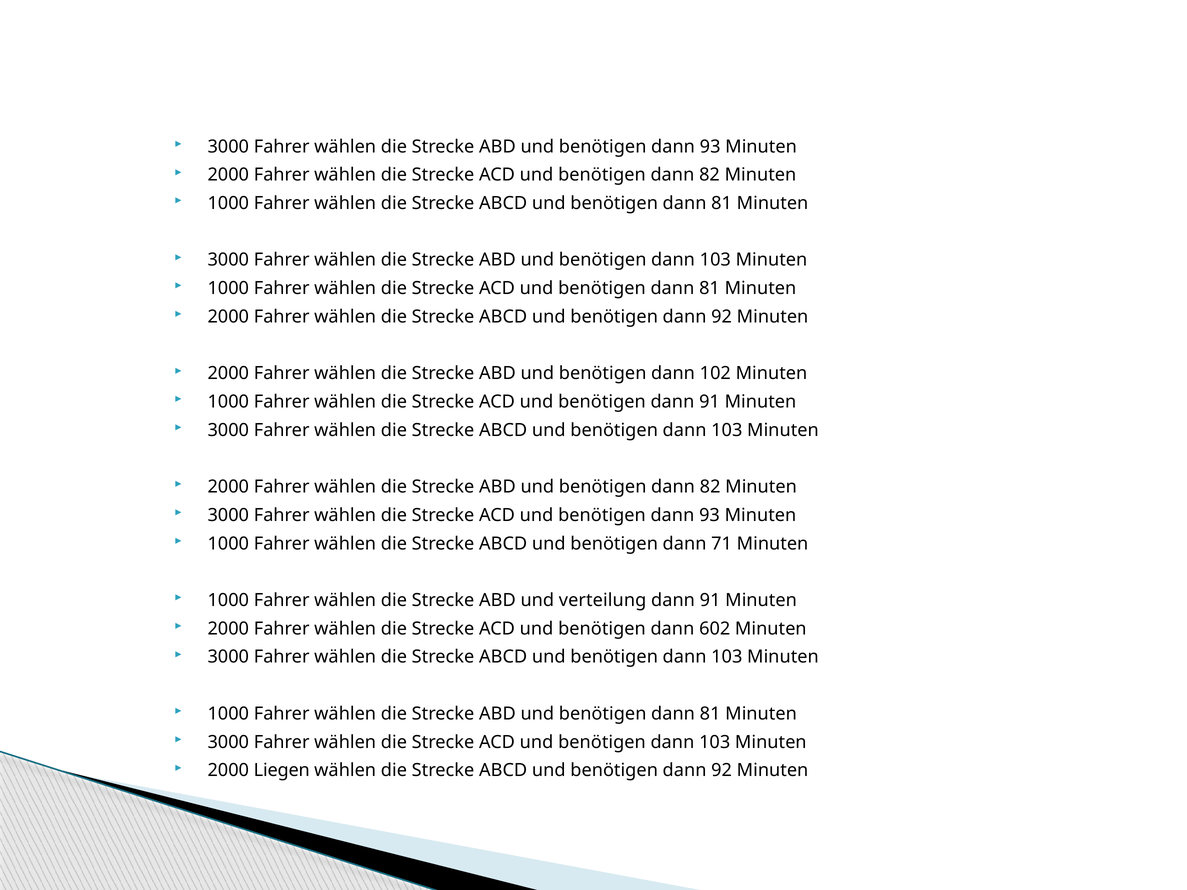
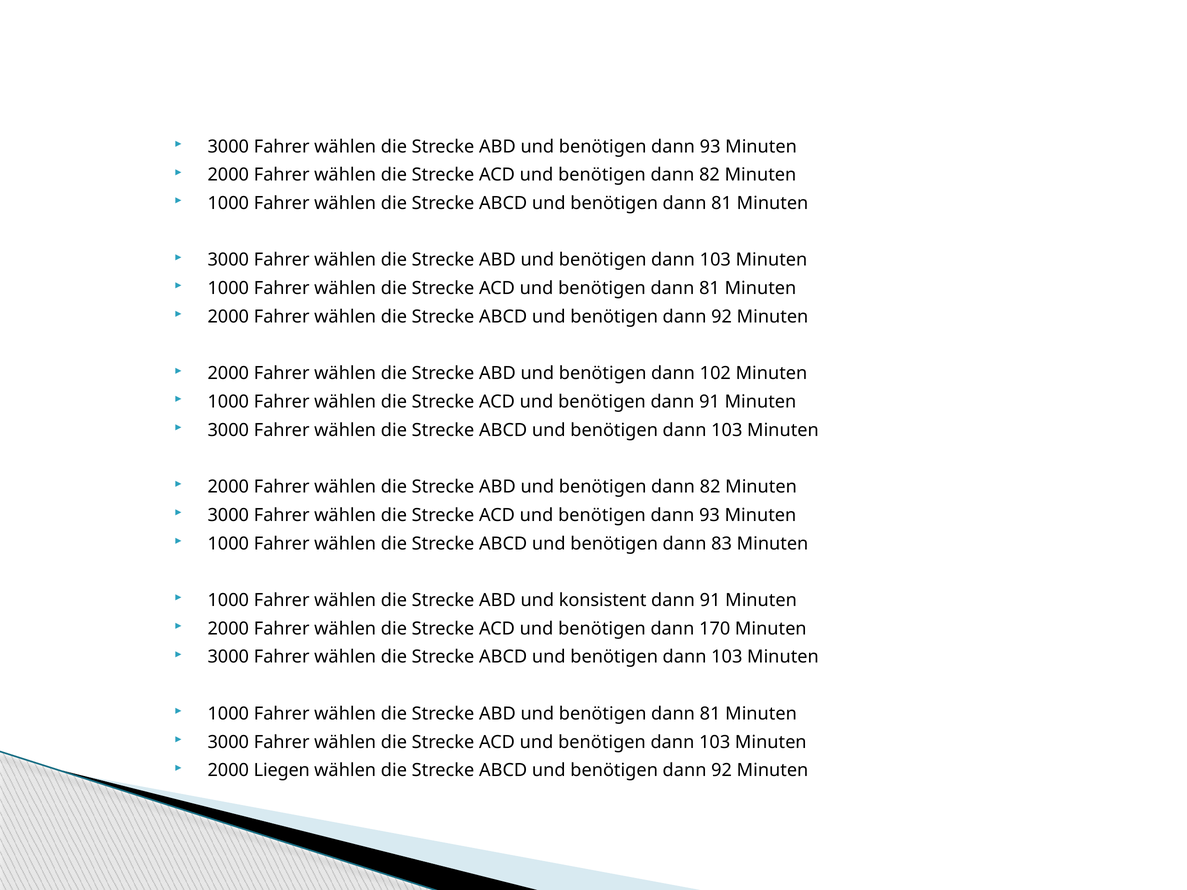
71: 71 -> 83
verteilung: verteilung -> konsistent
602: 602 -> 170
